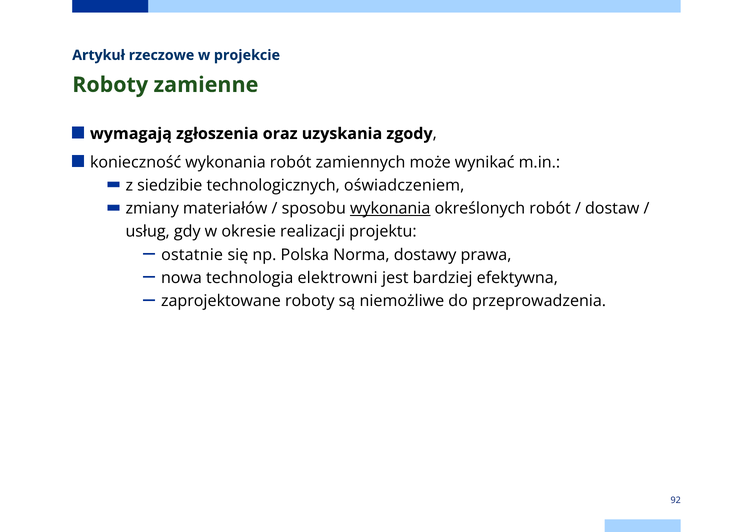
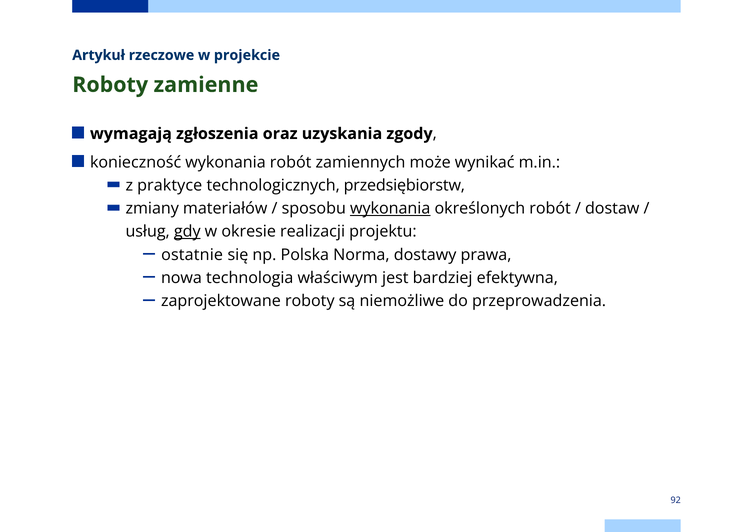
siedzibie: siedzibie -> praktyce
oświadczeniem: oświadczeniem -> przedsiębiorstw
gdy underline: none -> present
elektrowni: elektrowni -> właściwym
